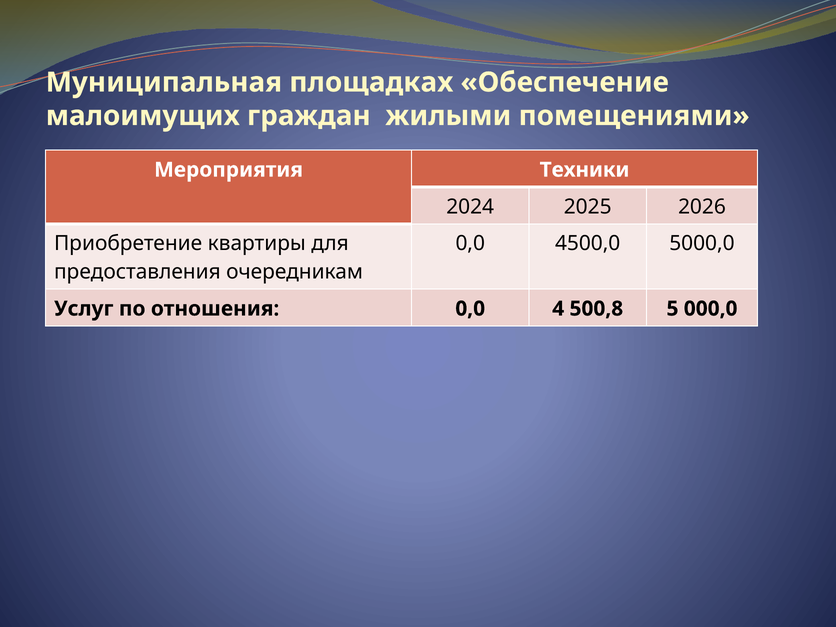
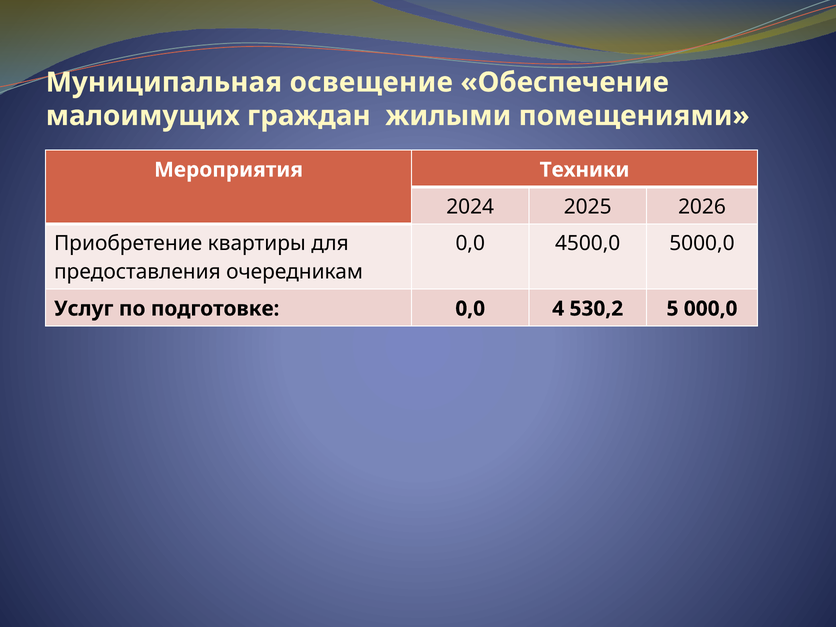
площадках: площадках -> освещение
отношения: отношения -> подготовке
500,8: 500,8 -> 530,2
